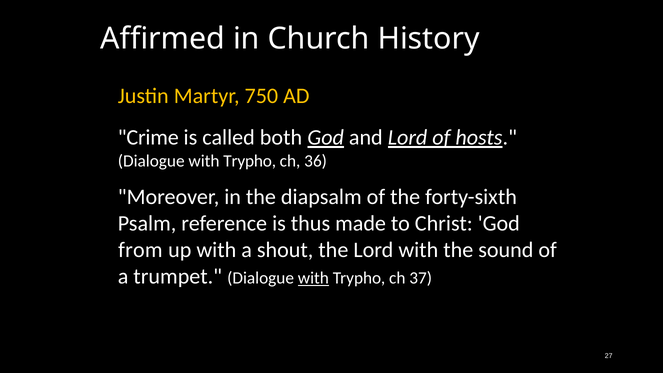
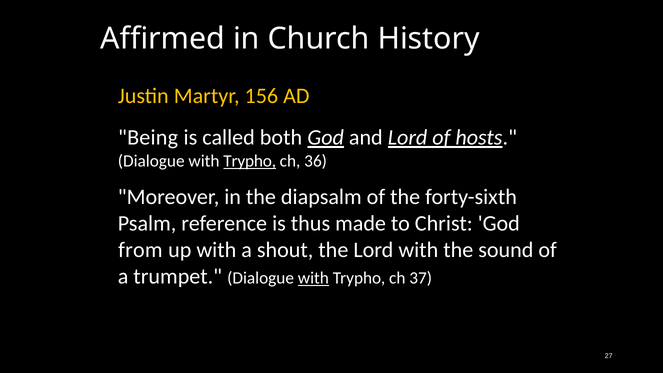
750: 750 -> 156
Crime: Crime -> Being
Trypho at (250, 161) underline: none -> present
